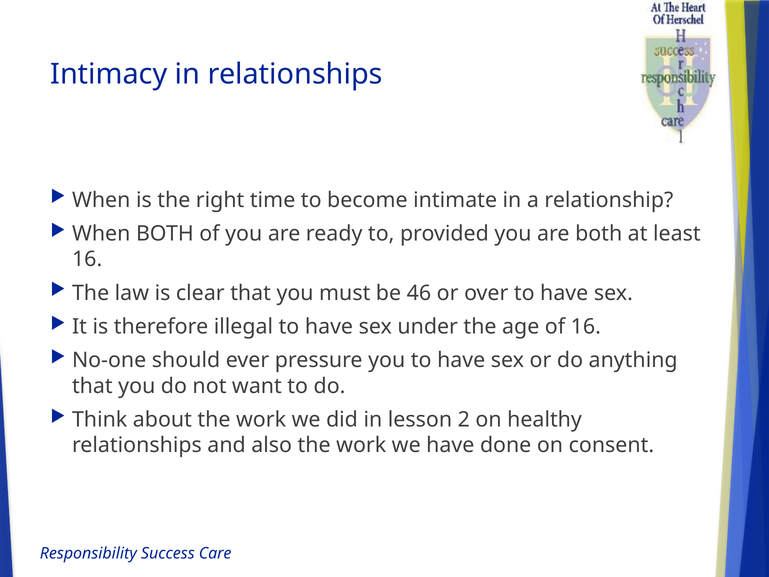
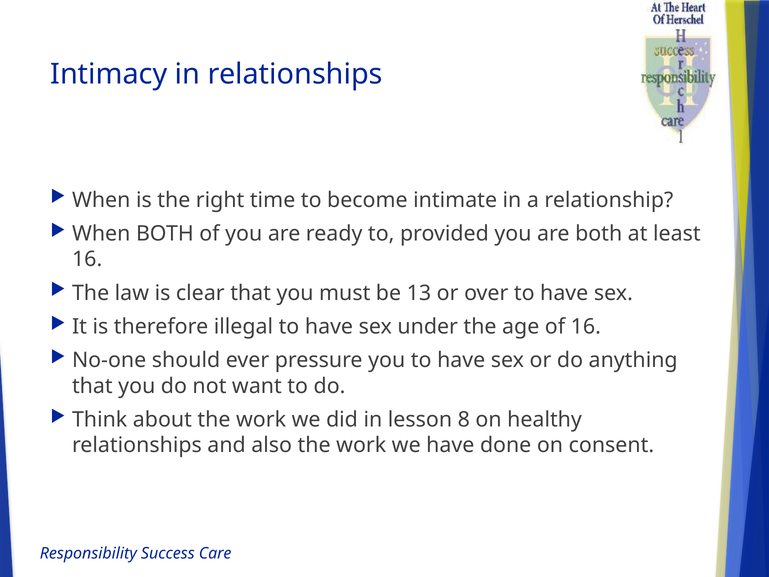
46: 46 -> 13
2: 2 -> 8
